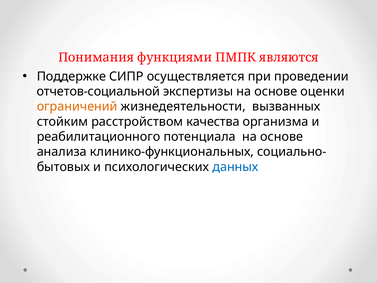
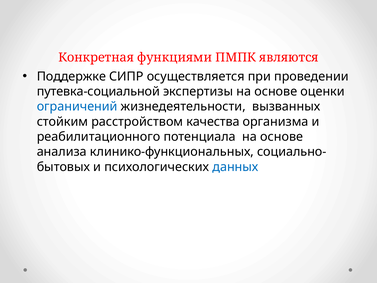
Понимания: Понимания -> Конкретная
отчетов-социальной: отчетов-социальной -> путевка-социальной
ограничений colour: orange -> blue
